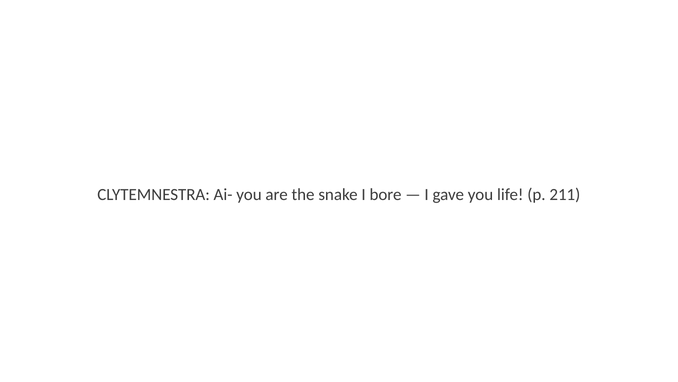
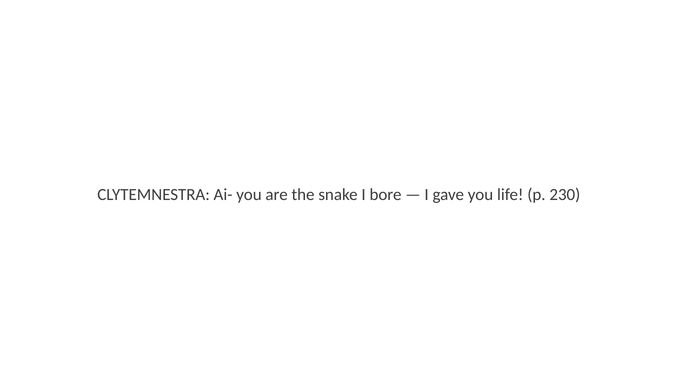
211: 211 -> 230
